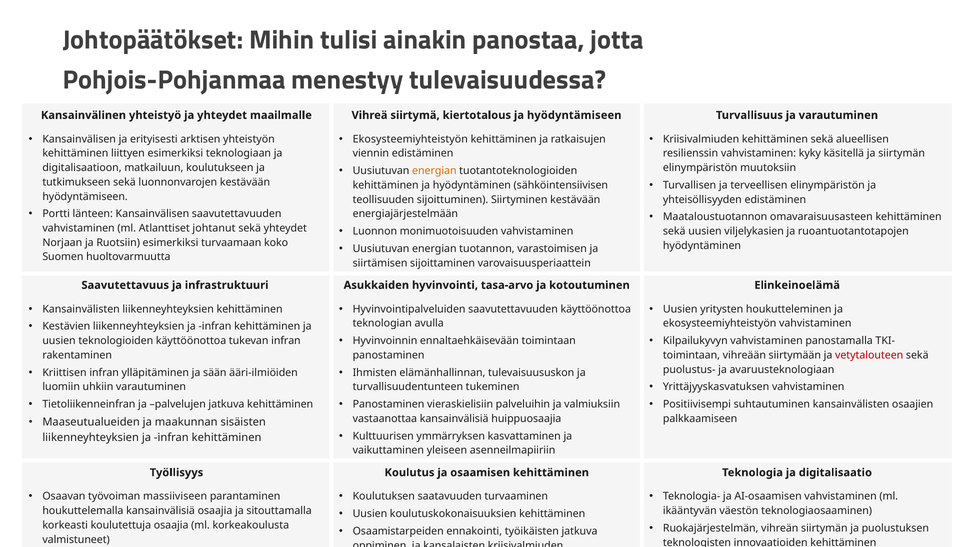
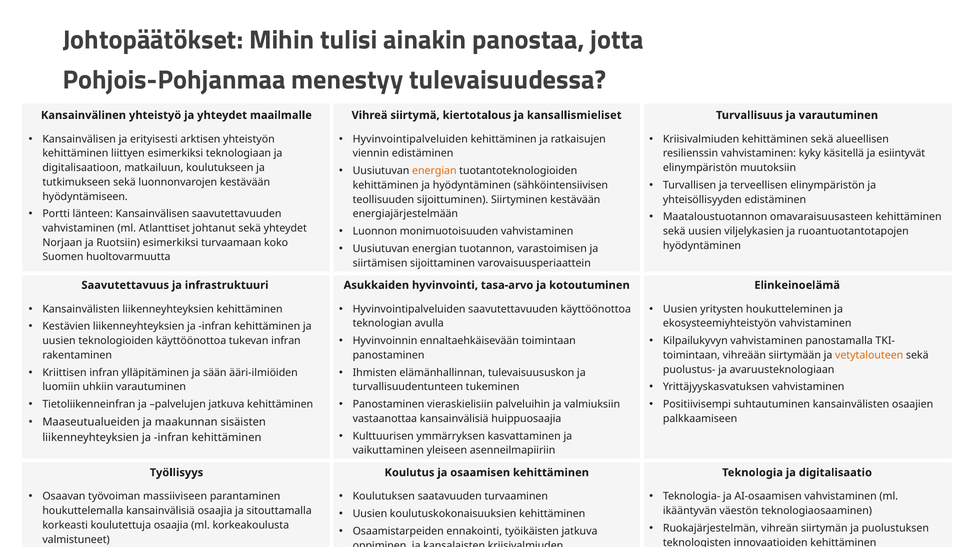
ja hyödyntämiseen: hyödyntämiseen -> kansallismieliset
Ekosysteemiyhteistyön at (410, 139): Ekosysteemiyhteistyön -> Hyvinvointipalveluiden
ja siirtymän: siirtymän -> esiintyvät
vetytalouteen colour: red -> orange
